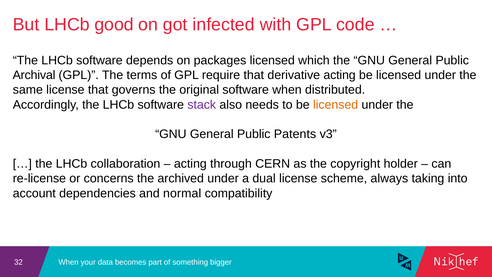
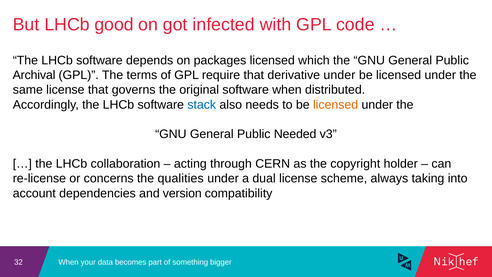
derivative acting: acting -> under
stack colour: purple -> blue
Patents: Patents -> Needed
archived: archived -> qualities
normal: normal -> version
